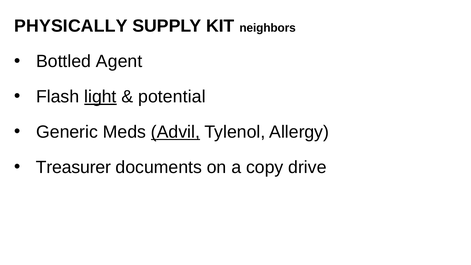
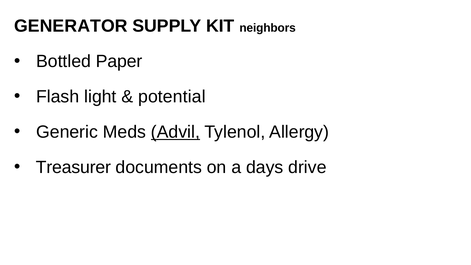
PHYSICALLY: PHYSICALLY -> GENERATOR
Agent: Agent -> Paper
light underline: present -> none
copy: copy -> days
